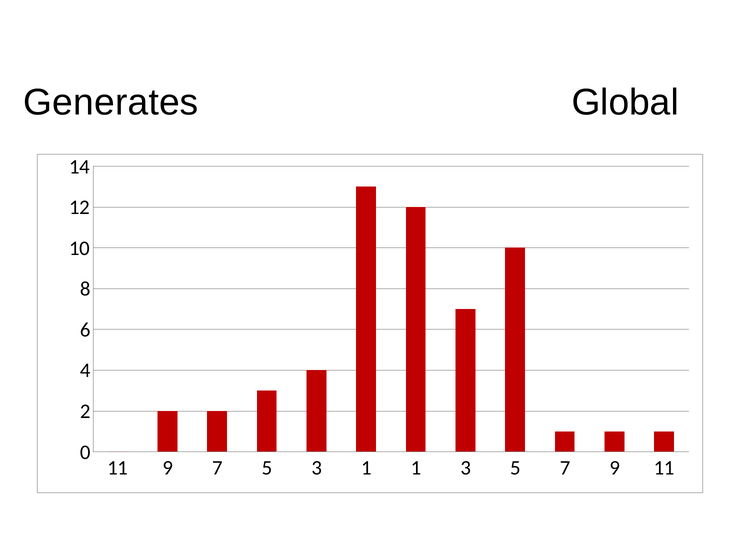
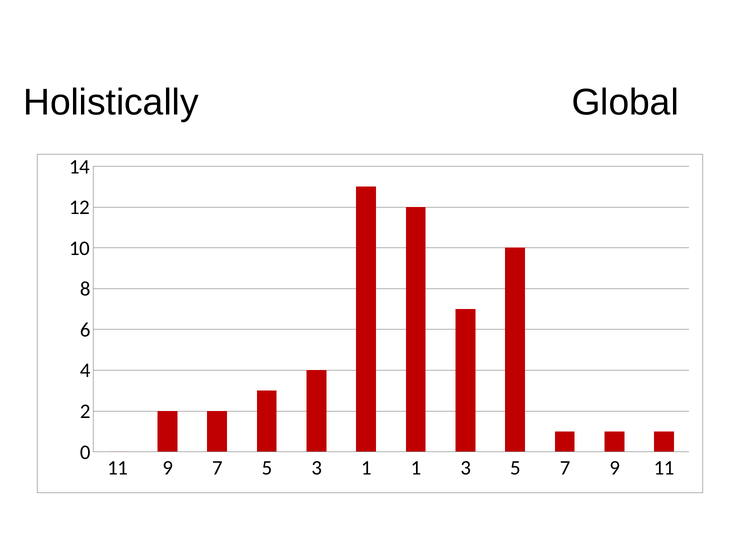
Generates: Generates -> Holistically
